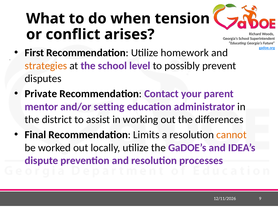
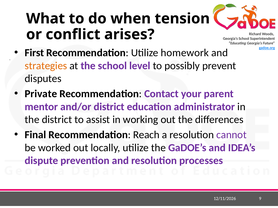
and/or setting: setting -> district
Limits: Limits -> Reach
cannot colour: orange -> purple
